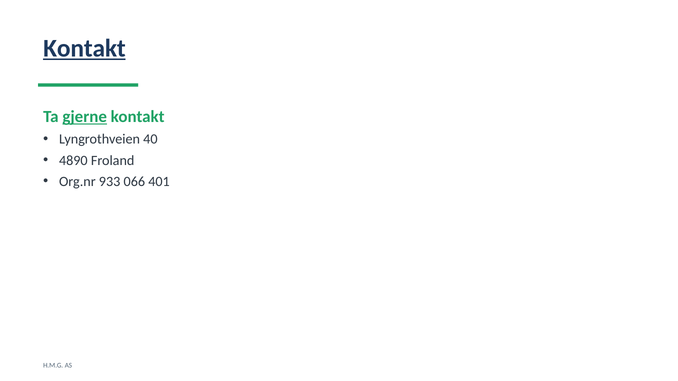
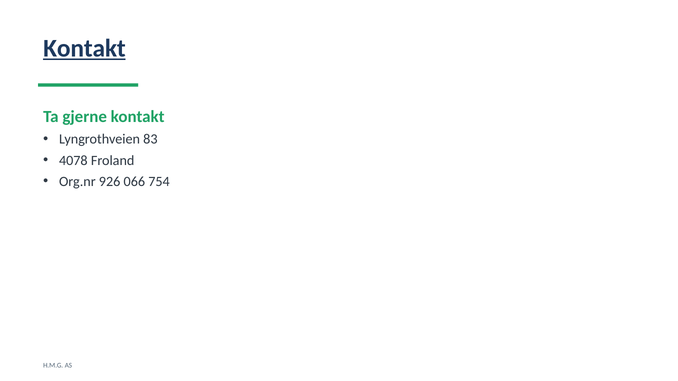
gjerne underline: present -> none
40: 40 -> 83
4890: 4890 -> 4078
933: 933 -> 926
401: 401 -> 754
